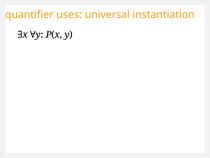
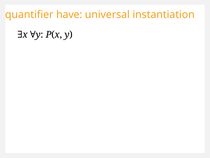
uses: uses -> have
